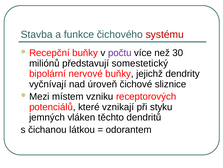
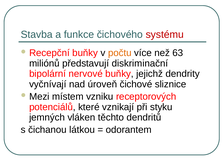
počtu colour: purple -> orange
30: 30 -> 63
somestetický: somestetický -> diskriminační
